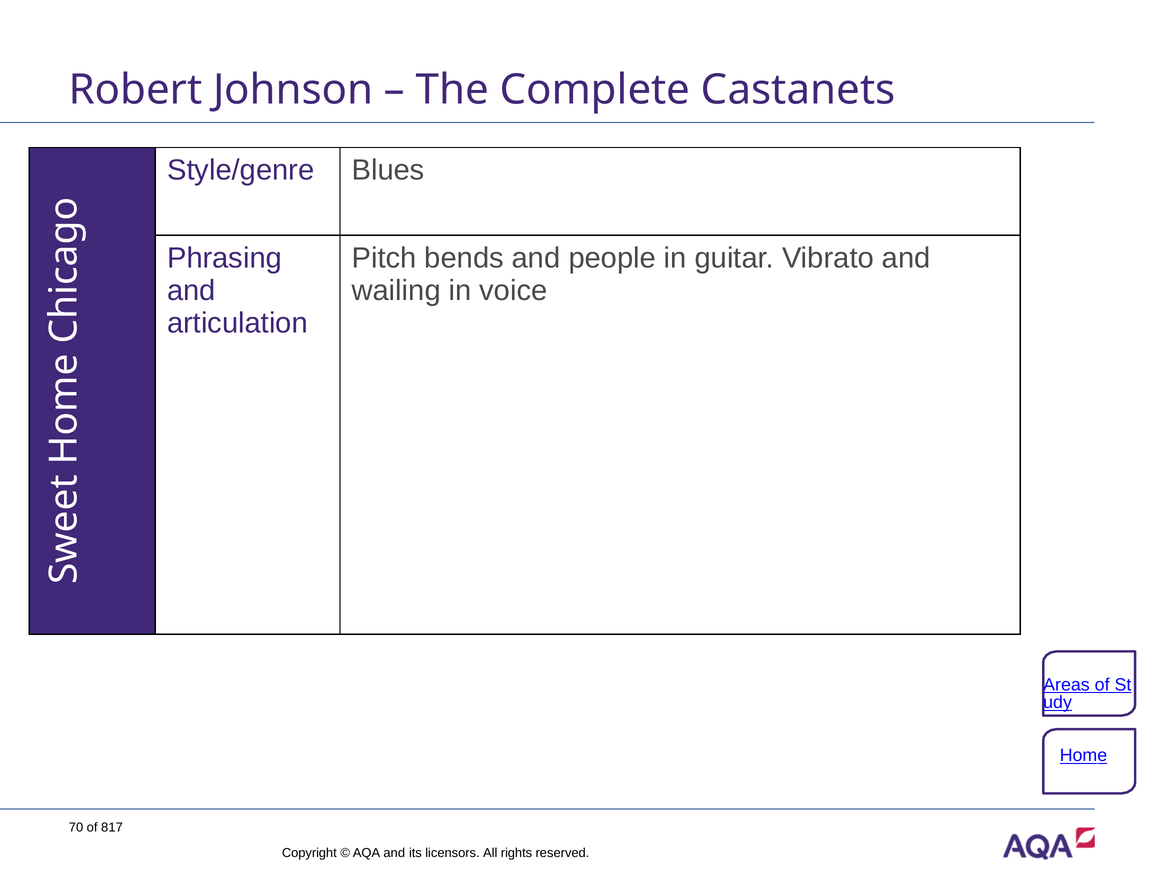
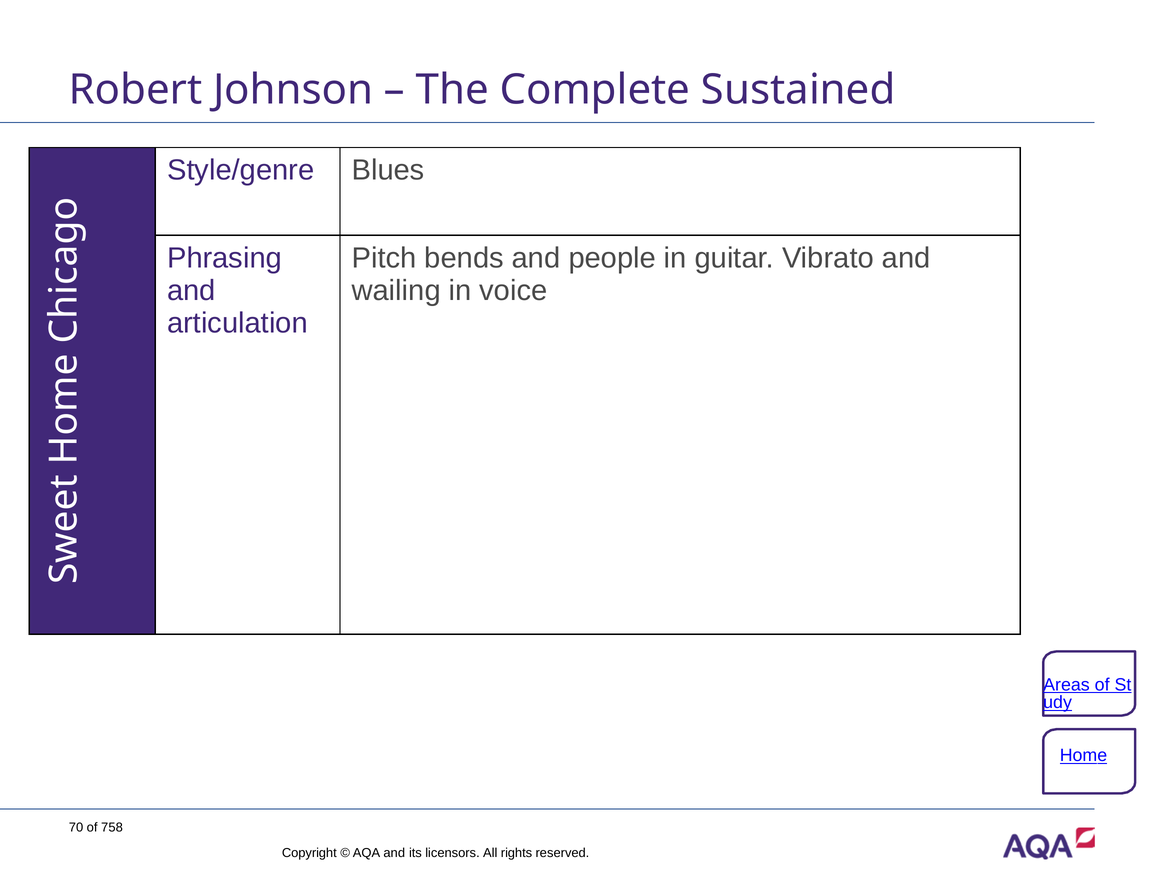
Castanets: Castanets -> Sustained
817: 817 -> 758
